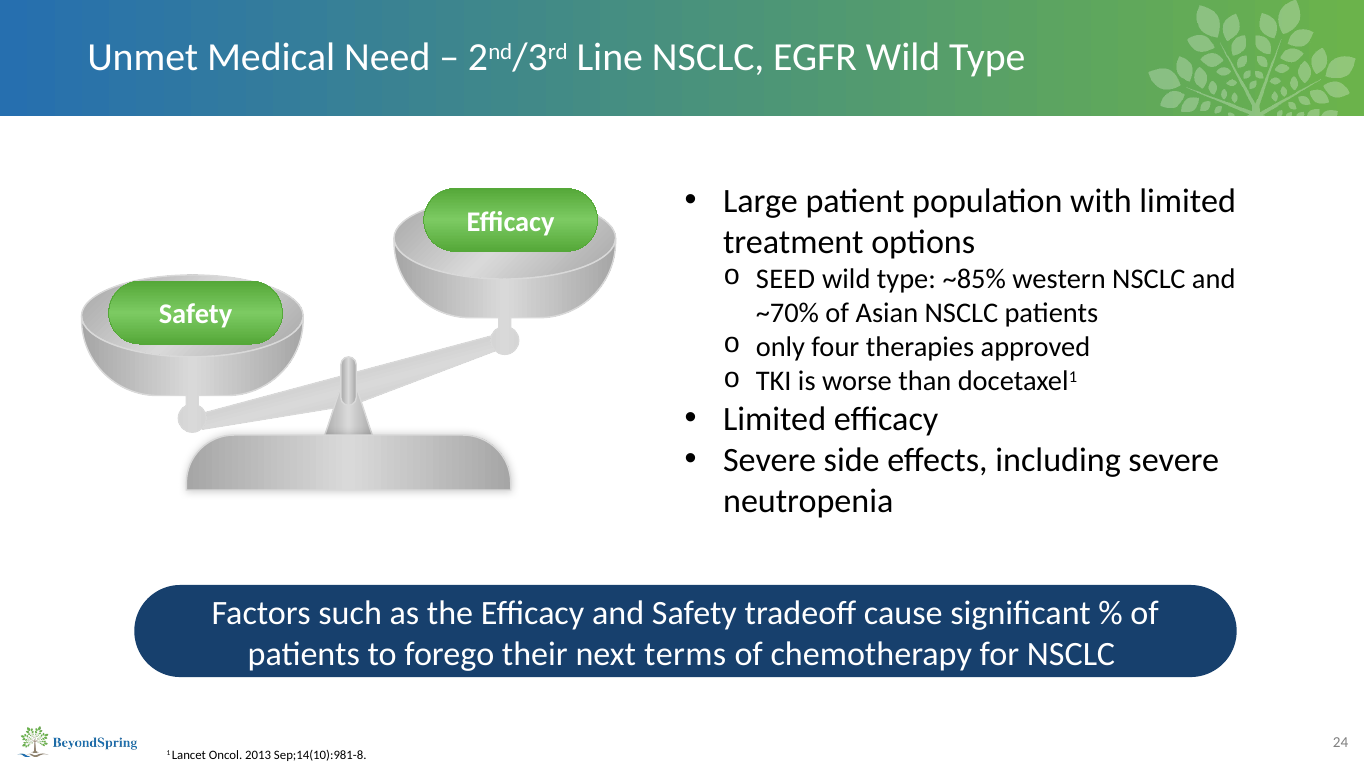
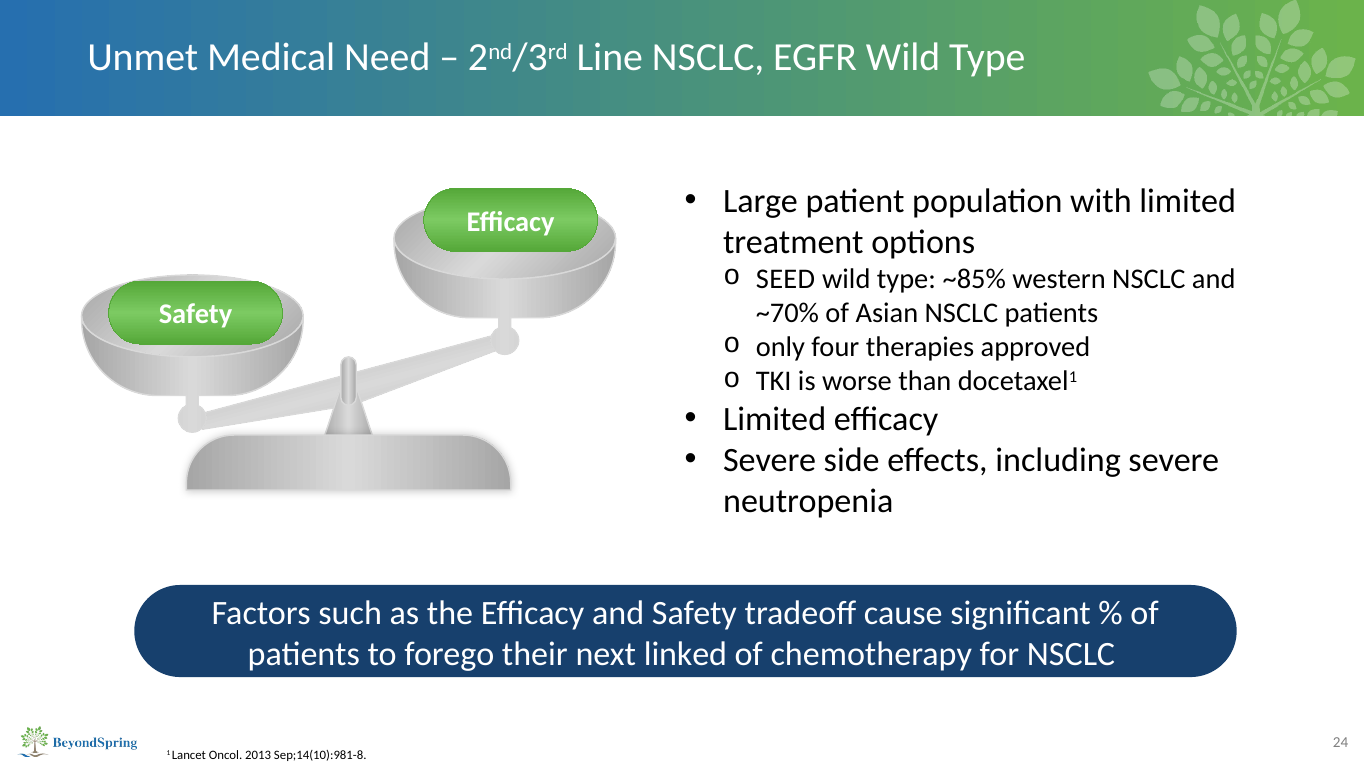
terms: terms -> linked
